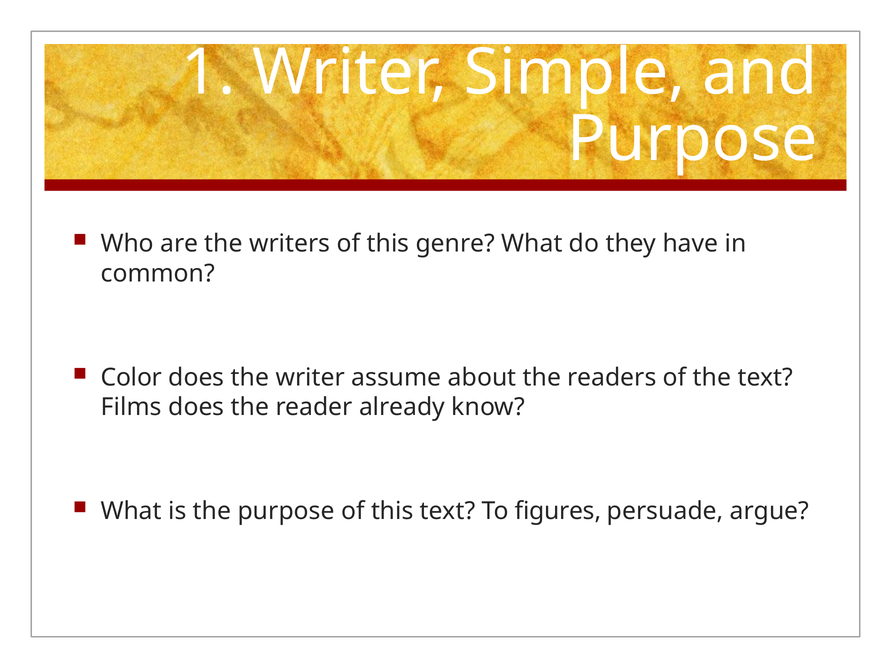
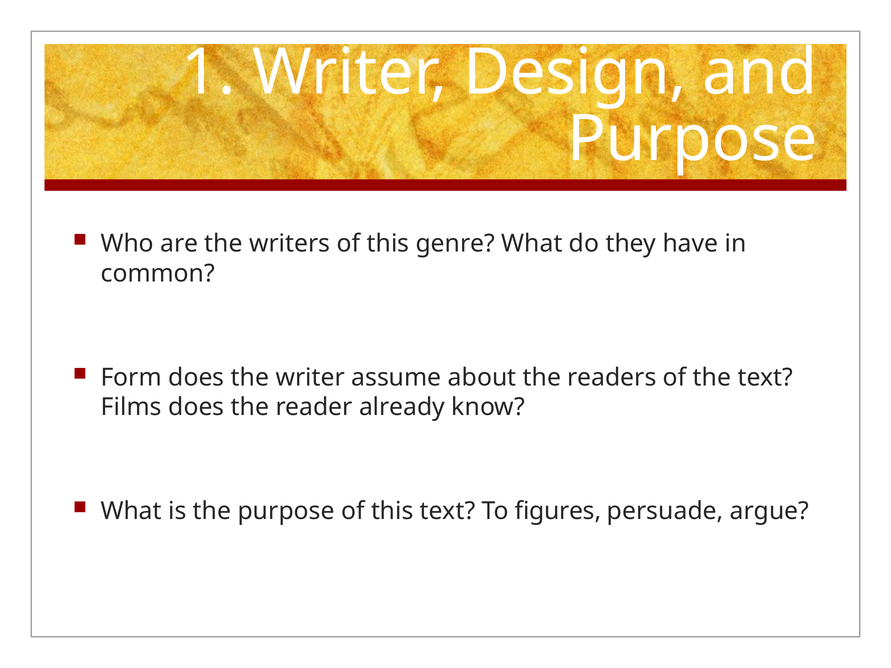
Simple: Simple -> Design
Color: Color -> Form
